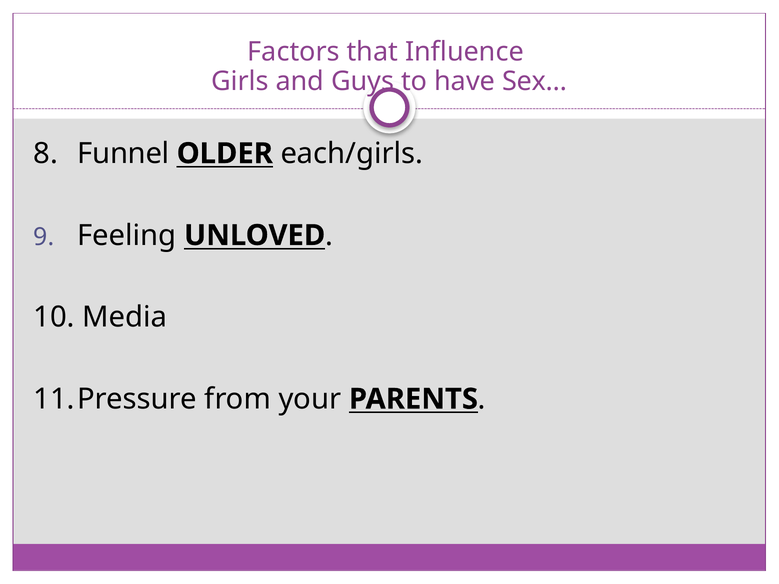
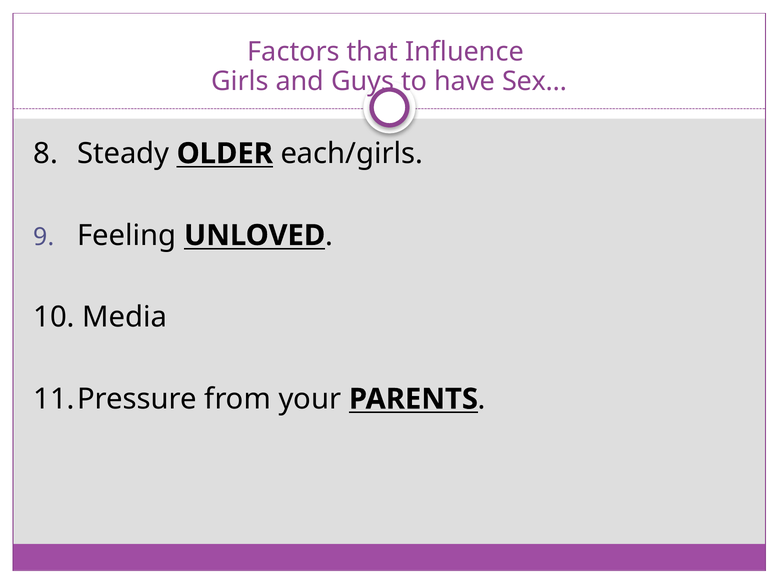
Funnel: Funnel -> Steady
